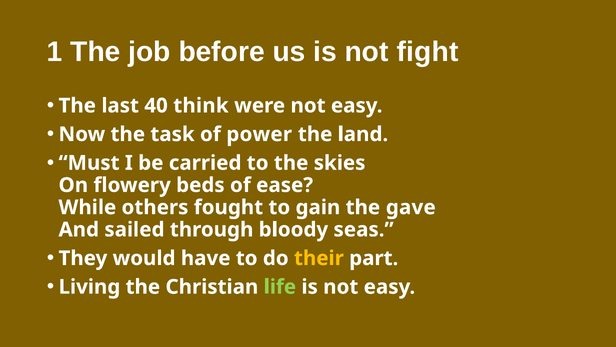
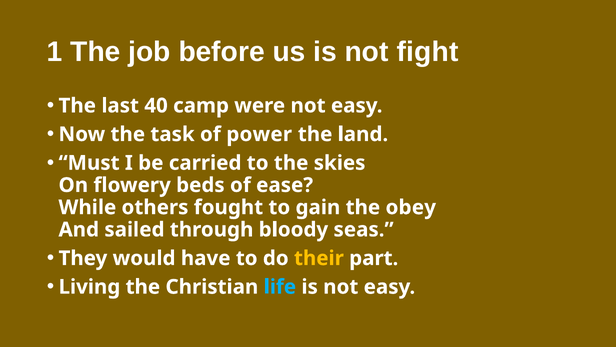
think: think -> camp
gave: gave -> obey
life colour: light green -> light blue
